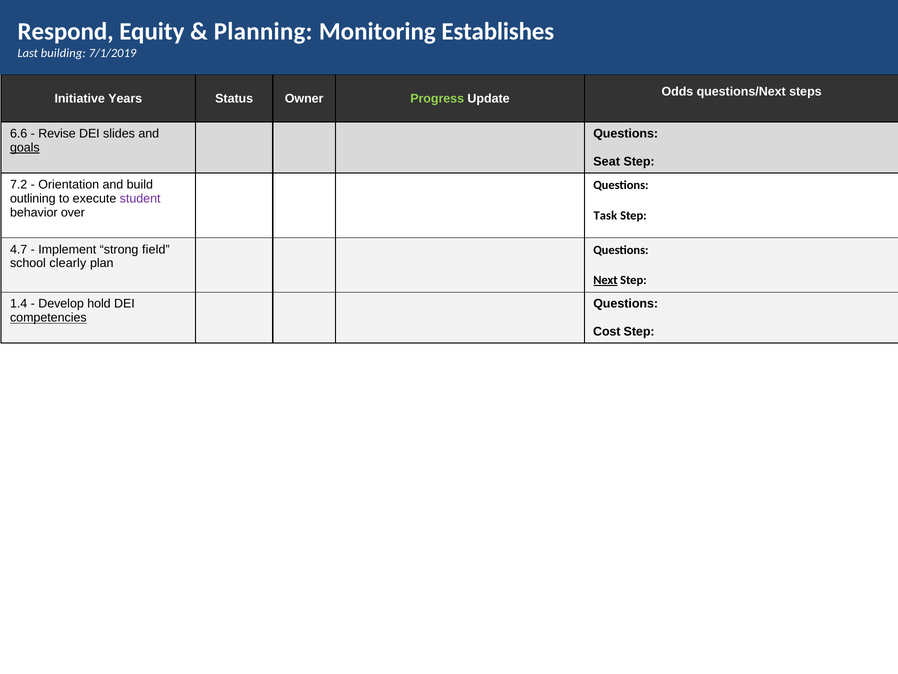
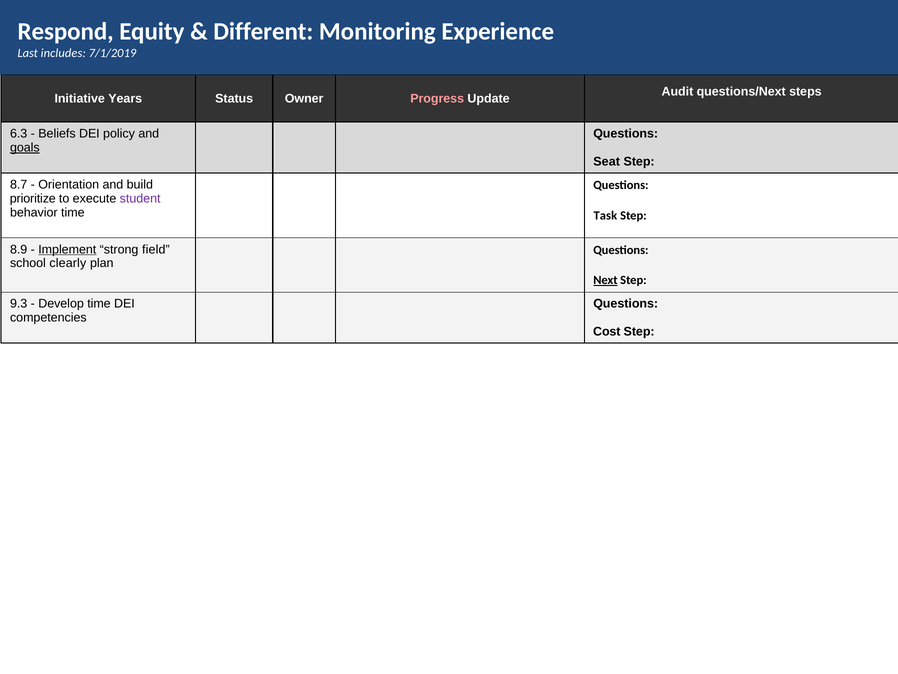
Planning: Planning -> Different
Establishes: Establishes -> Experience
building: building -> includes
Odds: Odds -> Audit
Progress colour: light green -> pink
6.6: 6.6 -> 6.3
Revise: Revise -> Beliefs
slides: slides -> policy
7.2: 7.2 -> 8.7
outlining: outlining -> prioritize
behavior over: over -> time
4.7: 4.7 -> 8.9
Implement underline: none -> present
1.4: 1.4 -> 9.3
Develop hold: hold -> time
competencies underline: present -> none
